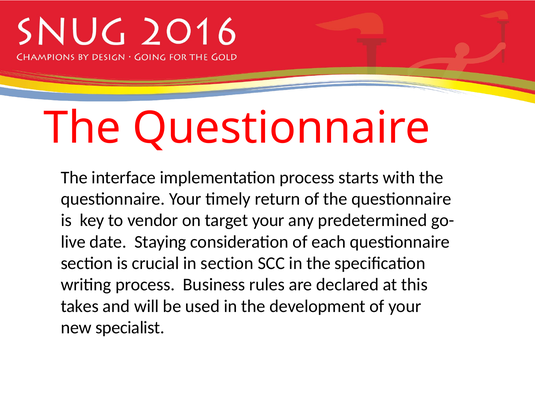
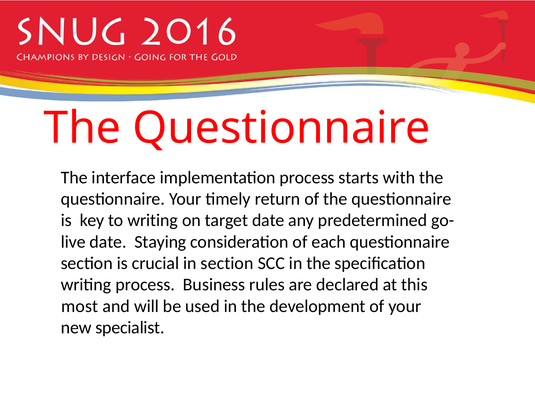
to vendor: vendor -> writing
target your: your -> date
takes: takes -> most
